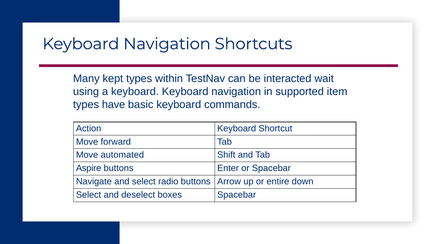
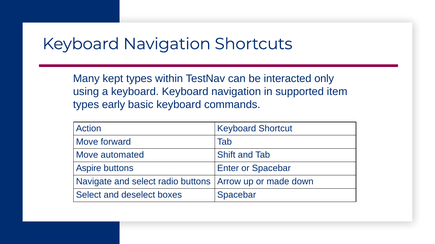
wait: wait -> only
have: have -> early
entire: entire -> made
